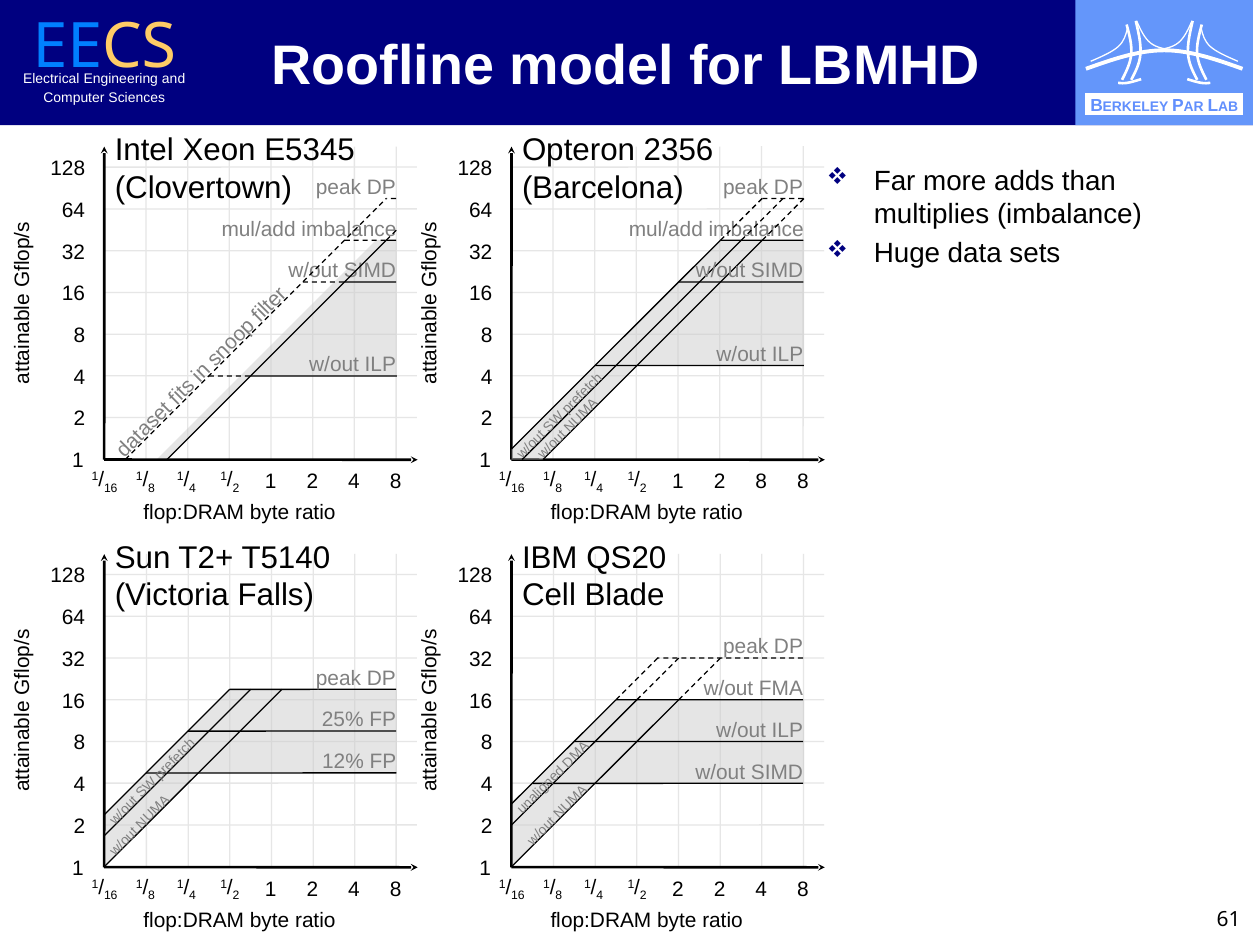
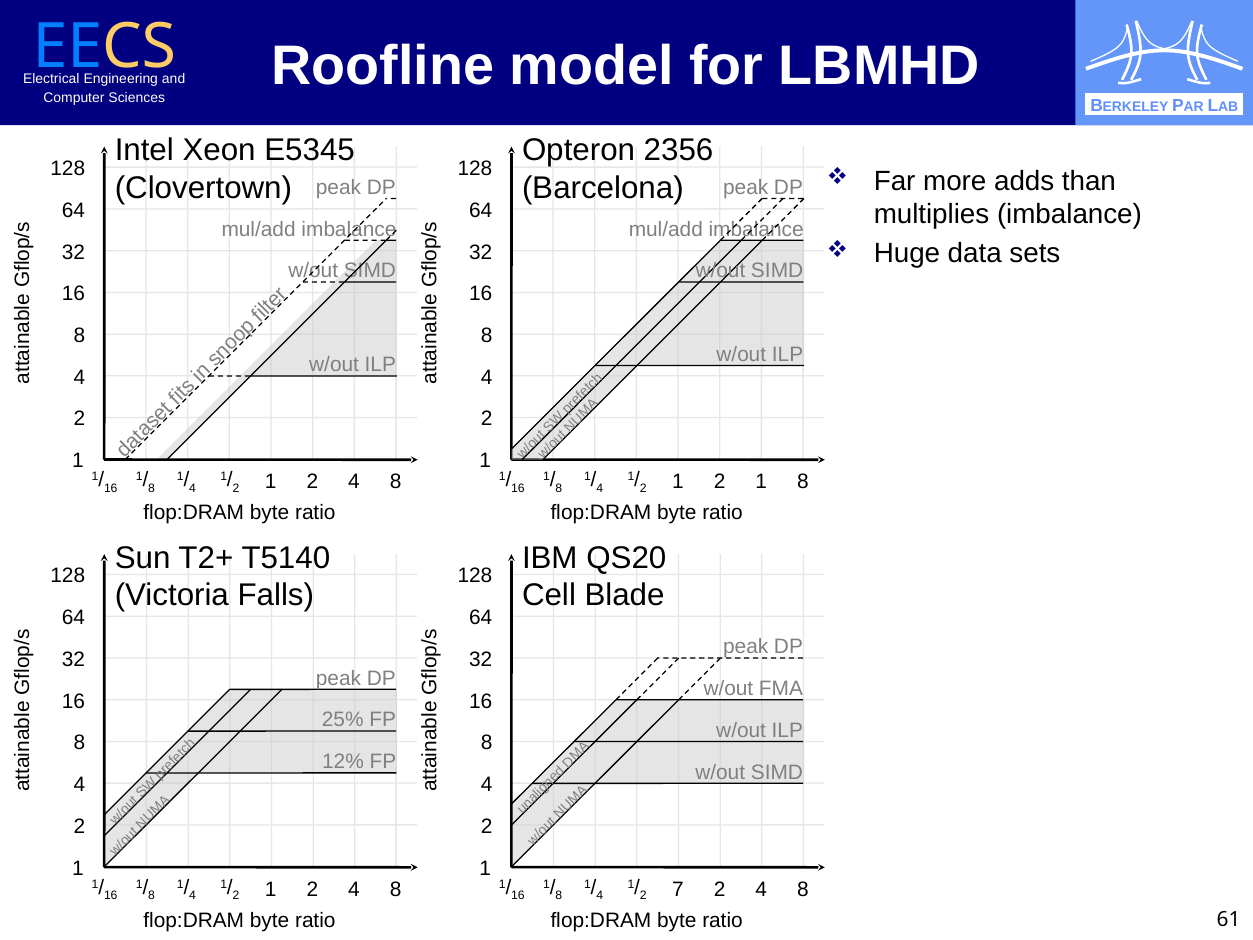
1 2 8: 8 -> 1
2 at (678, 889): 2 -> 7
